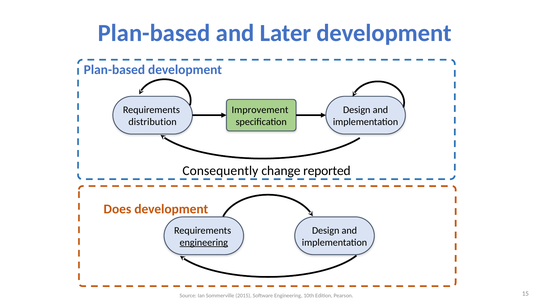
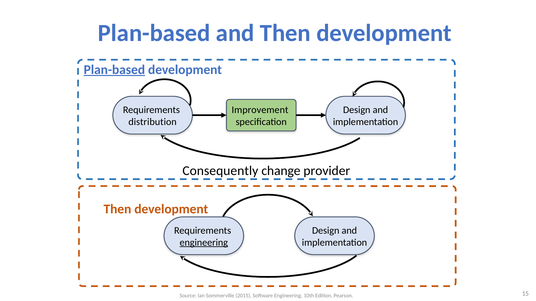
and Later: Later -> Then
Plan-based at (114, 70) underline: none -> present
reported: reported -> provider
Does at (117, 209): Does -> Then
